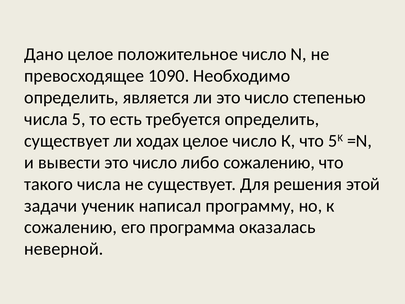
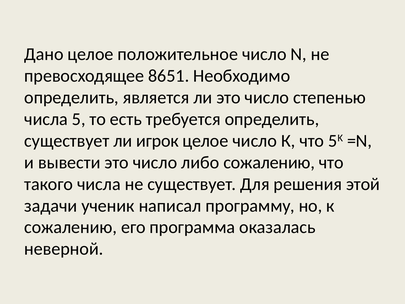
1090: 1090 -> 8651
ходах: ходах -> игрок
